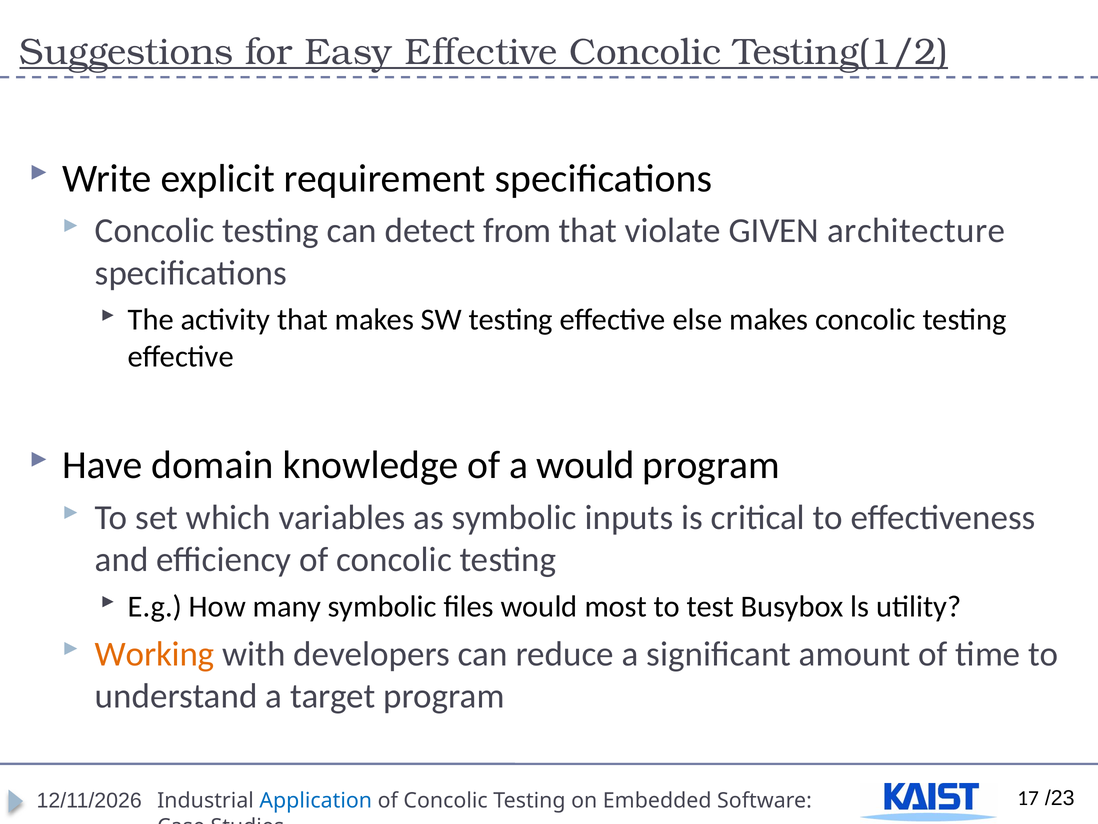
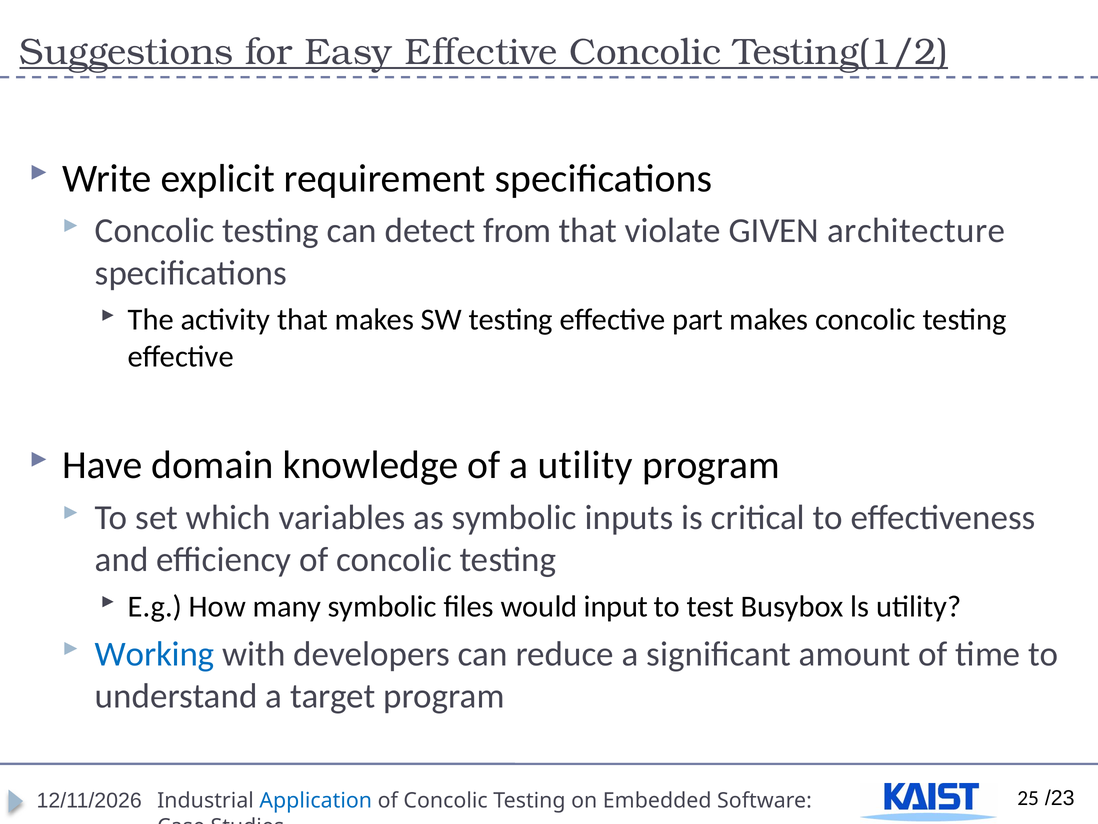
else: else -> part
a would: would -> utility
most: most -> input
Working colour: orange -> blue
17: 17 -> 25
